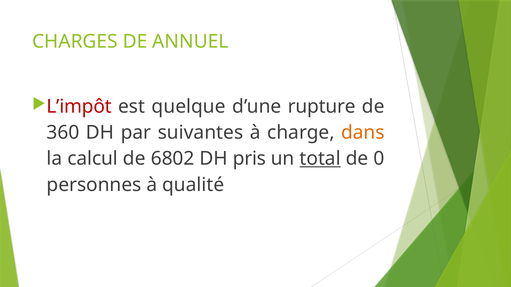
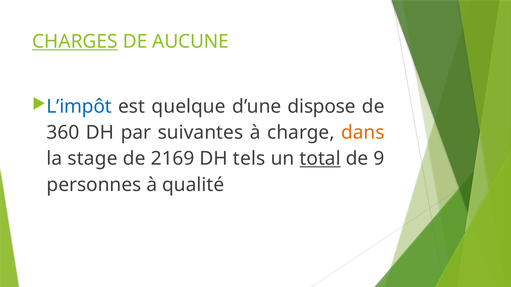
CHARGES underline: none -> present
ANNUEL: ANNUEL -> AUCUNE
L’impôt colour: red -> blue
rupture: rupture -> dispose
calcul: calcul -> stage
6802: 6802 -> 2169
pris: pris -> tels
0: 0 -> 9
